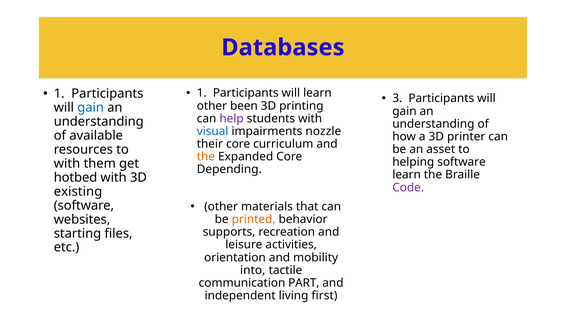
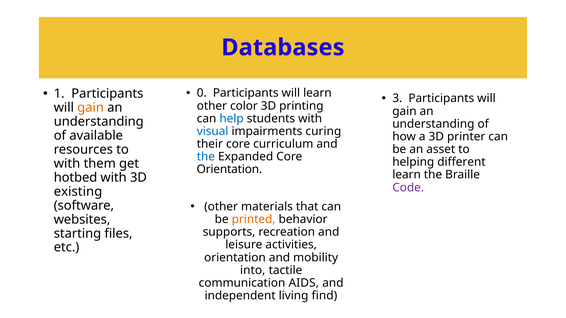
1 at (202, 93): 1 -> 0
been: been -> color
gain at (91, 108) colour: blue -> orange
help colour: purple -> blue
nozzle: nozzle -> curing
the at (206, 157) colour: orange -> blue
helping software: software -> different
Depending at (229, 170): Depending -> Orientation
PART: PART -> AIDS
first: first -> find
